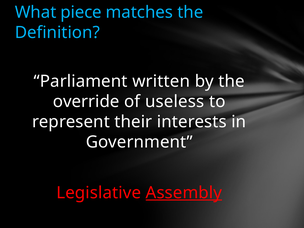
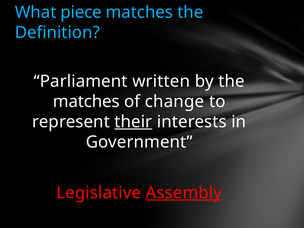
override at (86, 102): override -> matches
useless: useless -> change
their underline: none -> present
